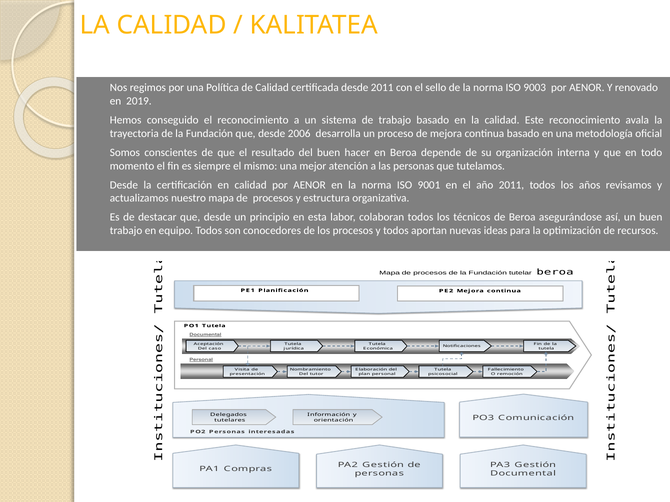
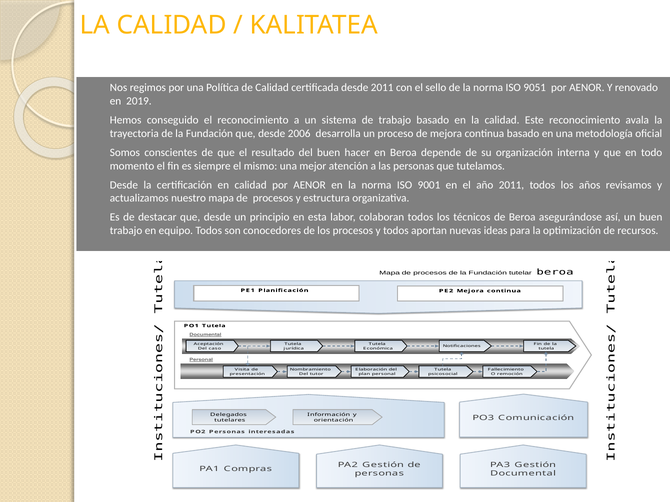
9003: 9003 -> 9051
